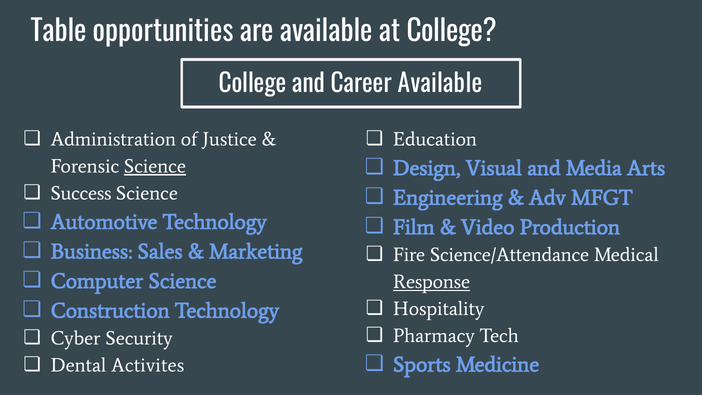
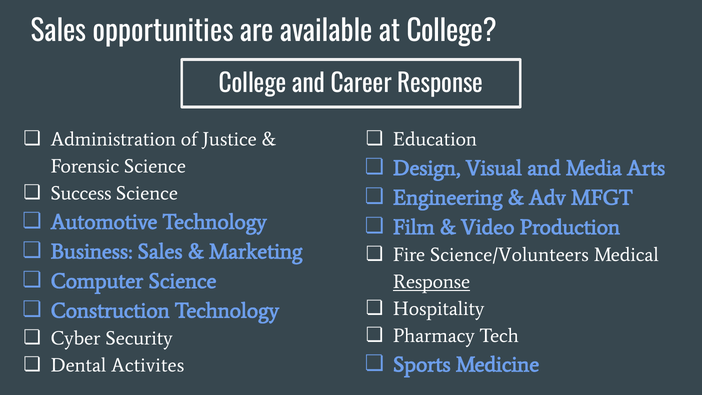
Table at (59, 31): Table -> Sales
Career Available: Available -> Response
Science at (155, 166) underline: present -> none
Science/Attendance: Science/Attendance -> Science/Volunteers
